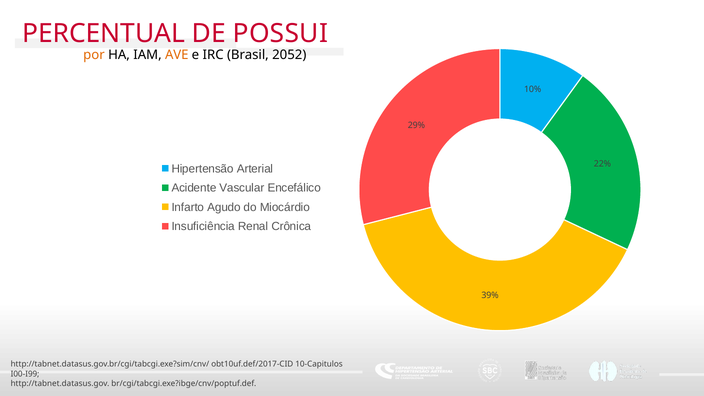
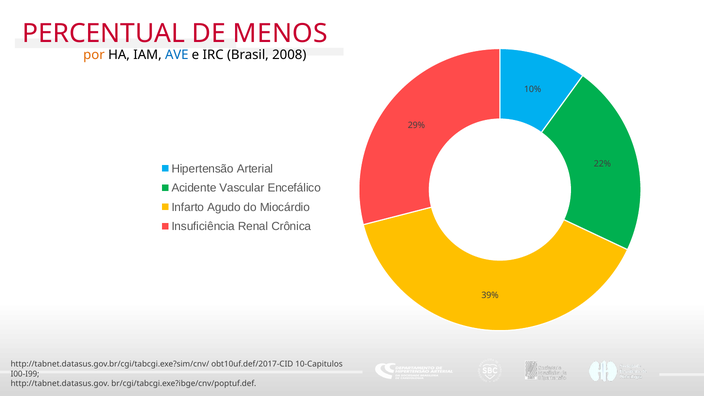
POSSUI: POSSUI -> MENOS
AVE colour: orange -> blue
2052: 2052 -> 2008
